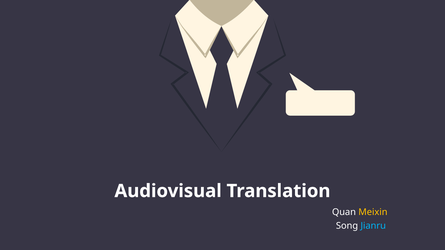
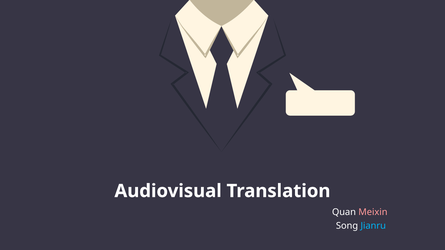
Meixin colour: yellow -> pink
